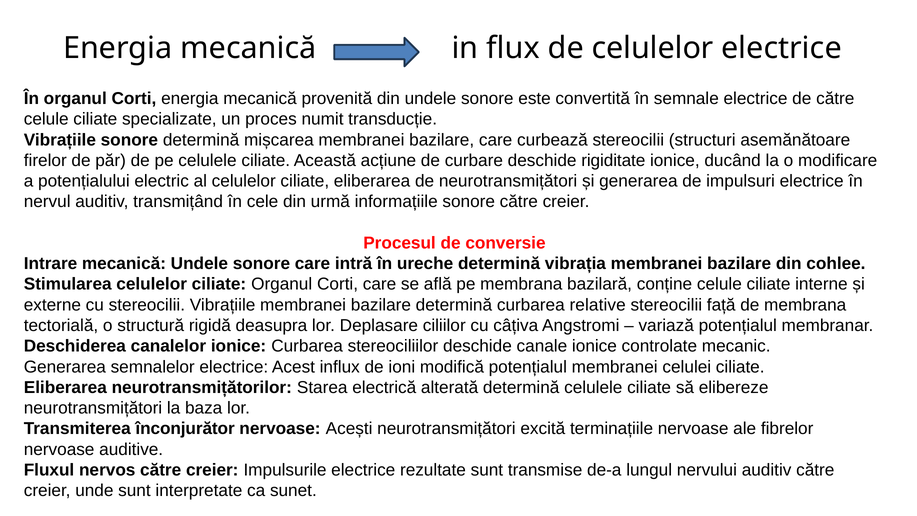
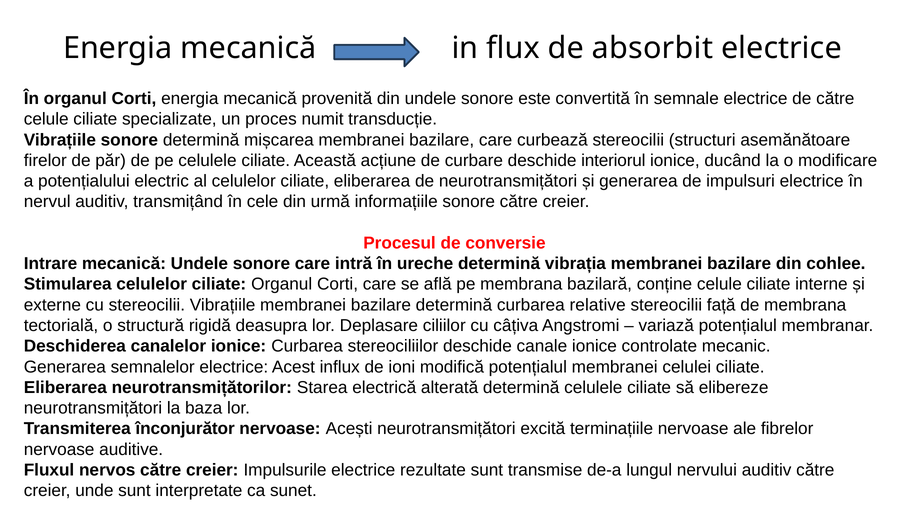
de celulelor: celulelor -> absorbit
rigiditate: rigiditate -> interiorul
